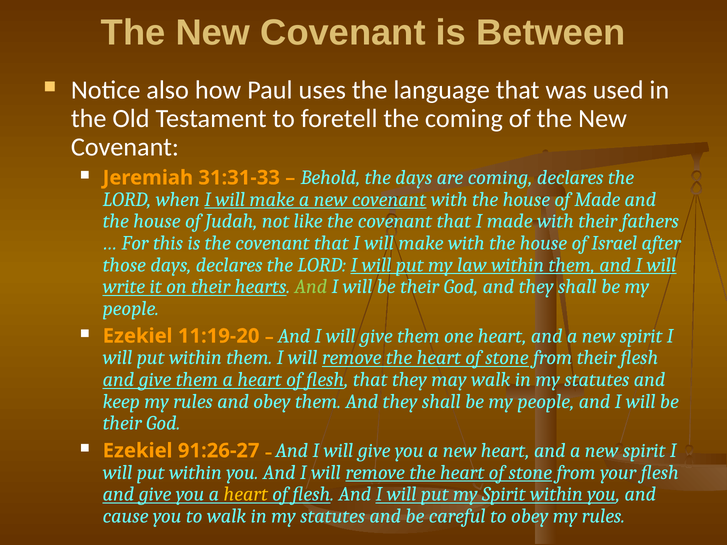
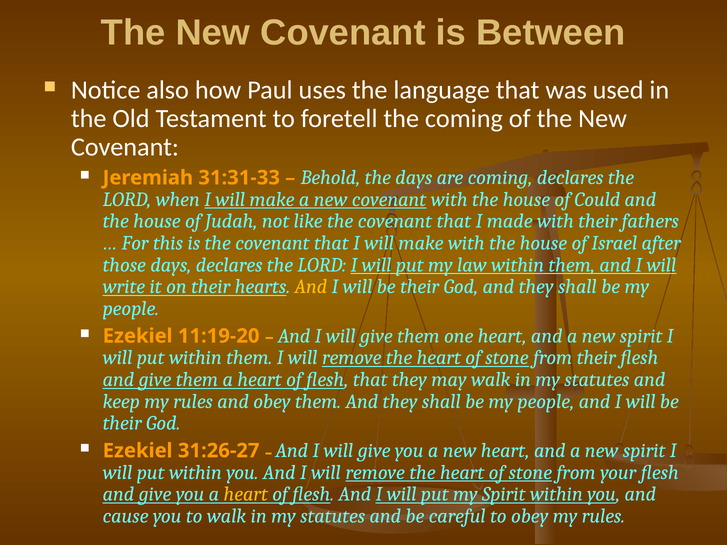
of Made: Made -> Could
And at (311, 287) colour: light green -> yellow
91:26-27: 91:26-27 -> 31:26-27
